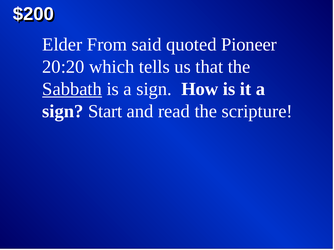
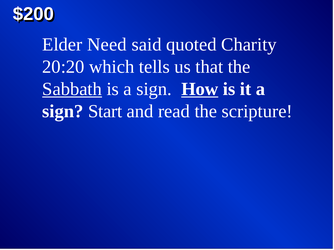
From: From -> Need
Pioneer: Pioneer -> Charity
How underline: none -> present
